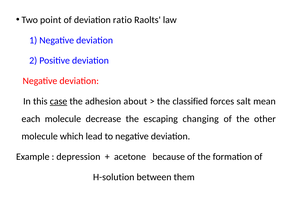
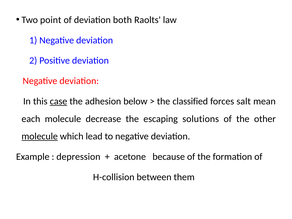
ratio: ratio -> both
about: about -> below
changing: changing -> solutions
molecule at (40, 136) underline: none -> present
H-solution: H-solution -> H-collision
